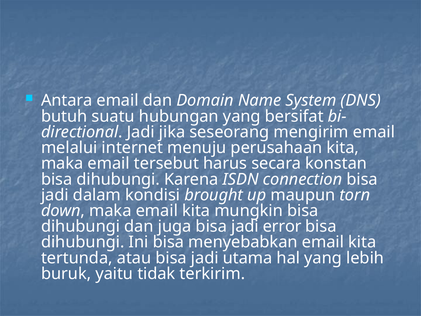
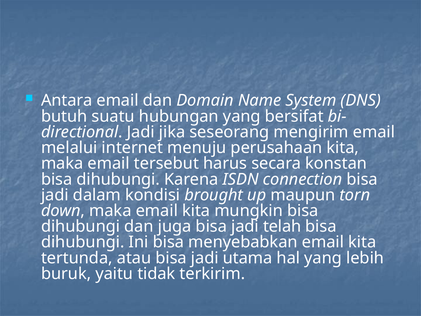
error: error -> telah
